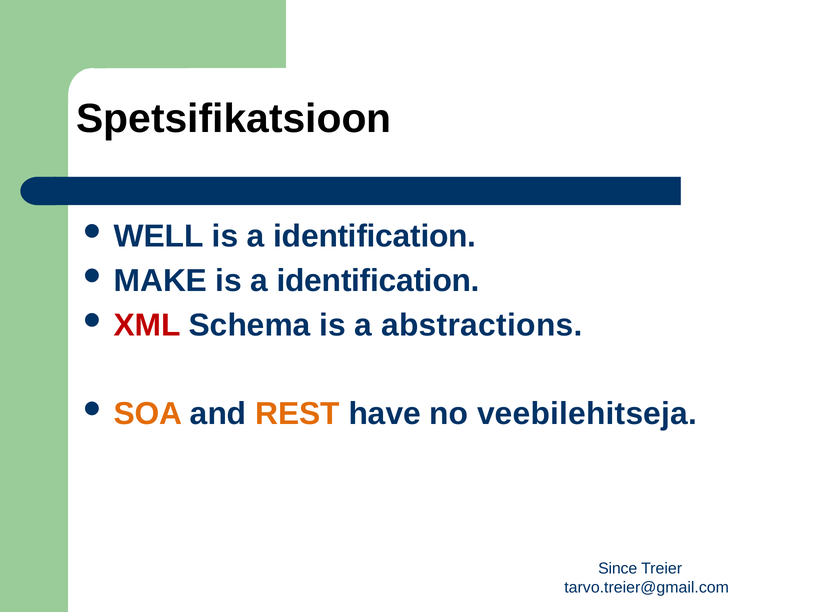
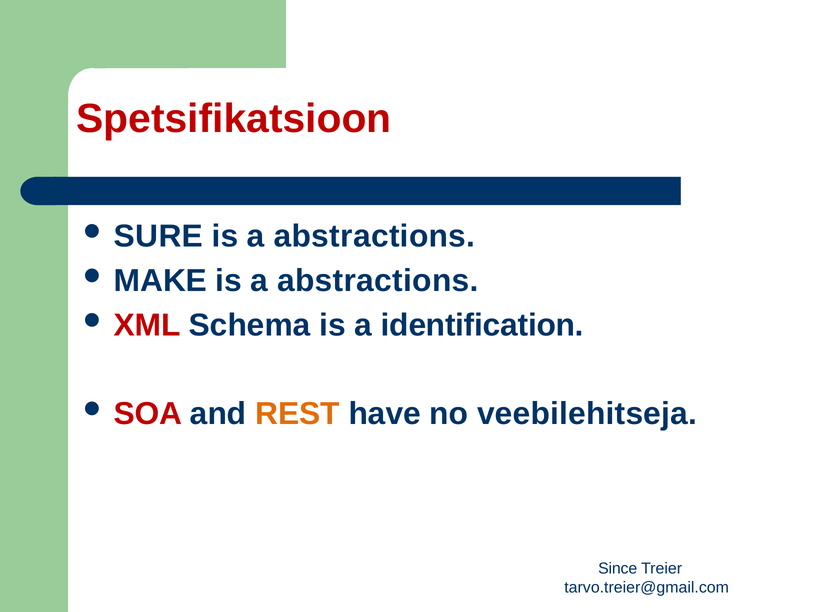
Spetsifikatsioon colour: black -> red
WELL: WELL -> SURE
identification at (375, 236): identification -> abstractions
identification at (378, 281): identification -> abstractions
abstractions: abstractions -> identification
SOA colour: orange -> red
